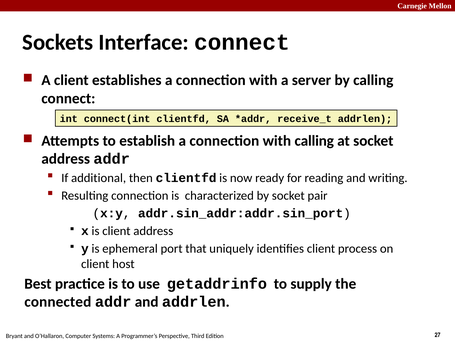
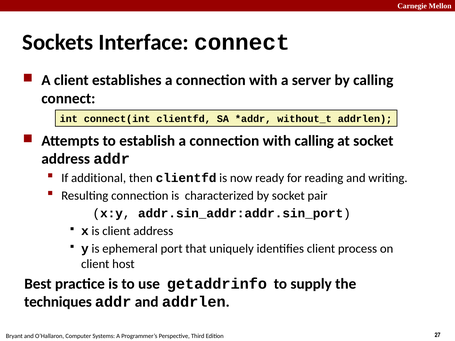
receive_t: receive_t -> without_t
connected: connected -> techniques
